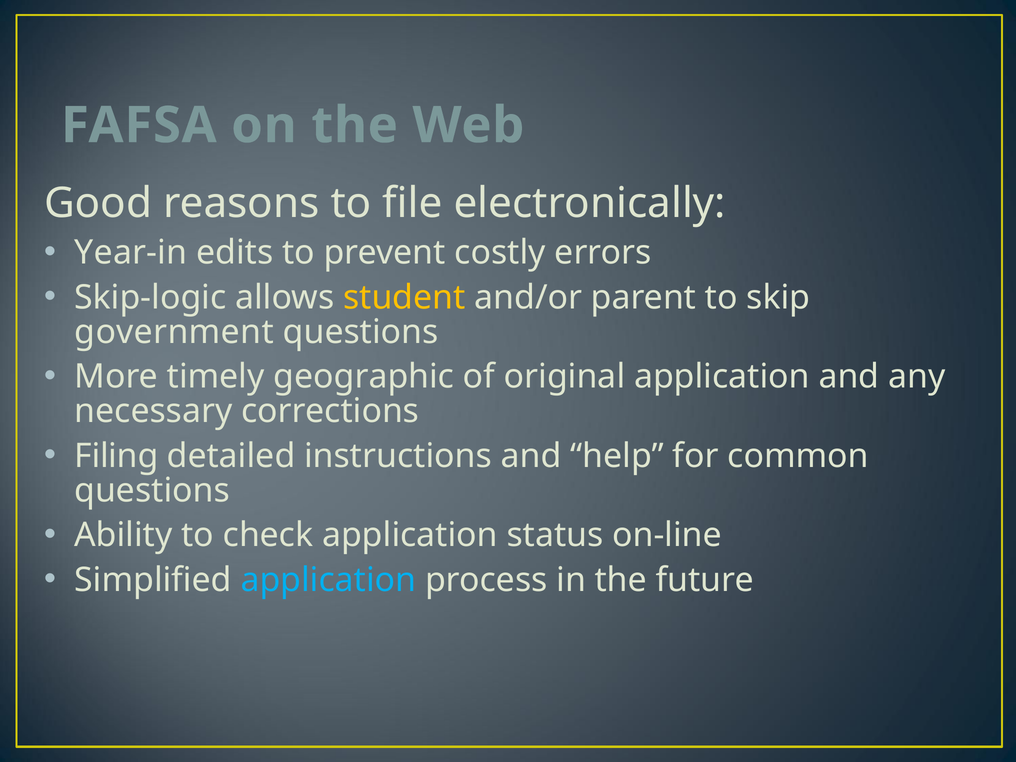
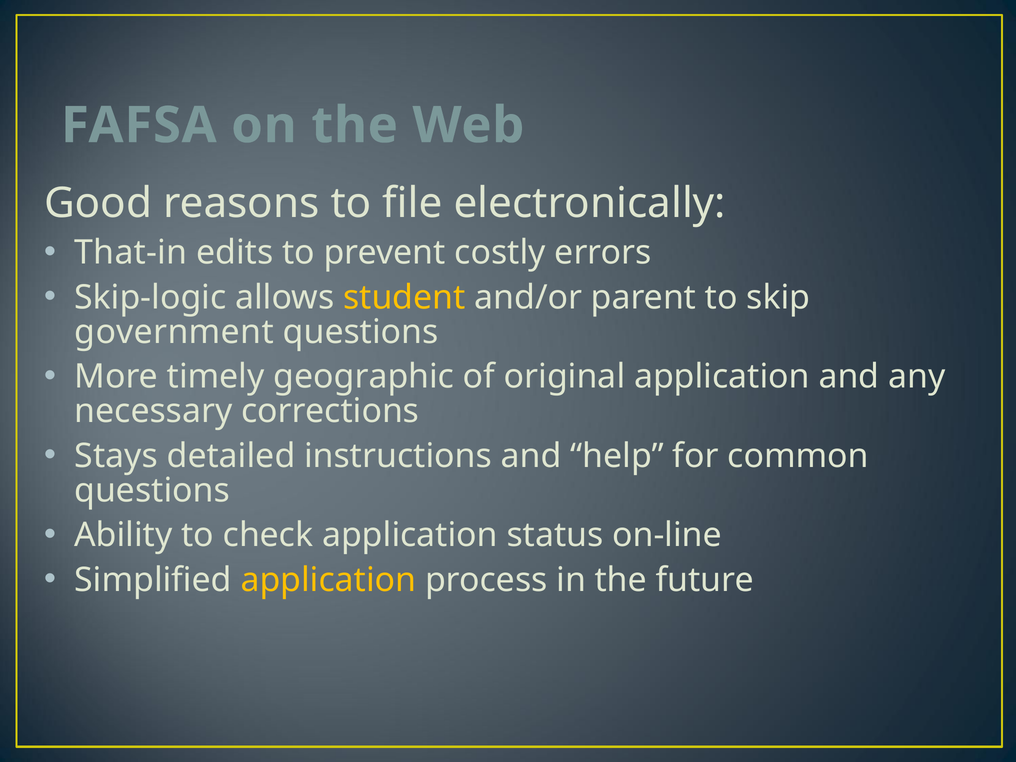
Year-in: Year-in -> That-in
Filing: Filing -> Stays
application at (328, 580) colour: light blue -> yellow
